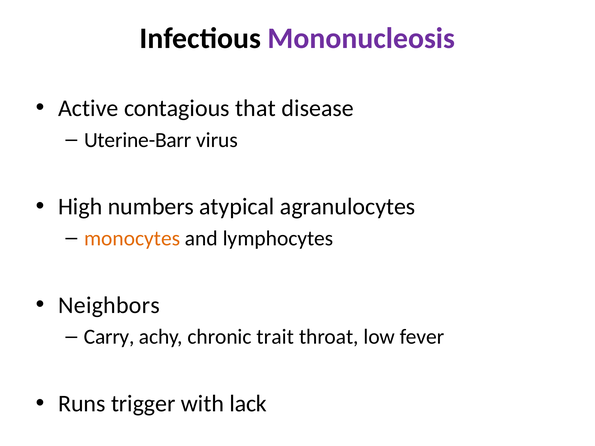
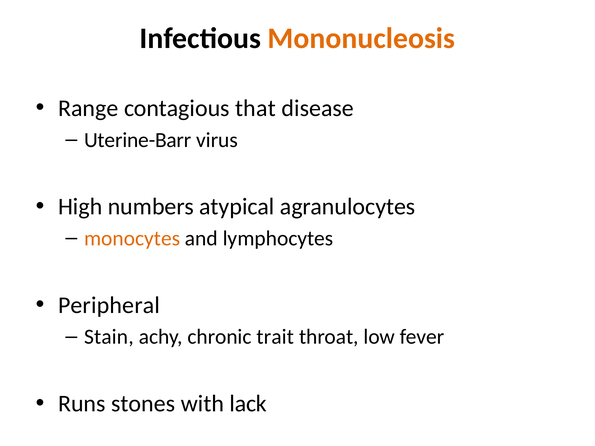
Mononucleosis colour: purple -> orange
Active: Active -> Range
Neighbors: Neighbors -> Peripheral
Carry: Carry -> Stain
trigger: trigger -> stones
